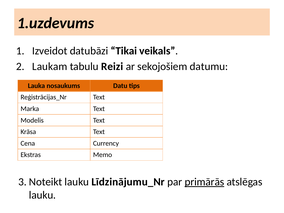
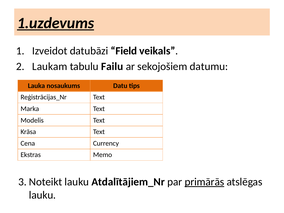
1.uzdevums underline: none -> present
Tikai: Tikai -> Field
Reizi: Reizi -> Failu
Līdzinājumu_Nr: Līdzinājumu_Nr -> Atdalītājiem_Nr
